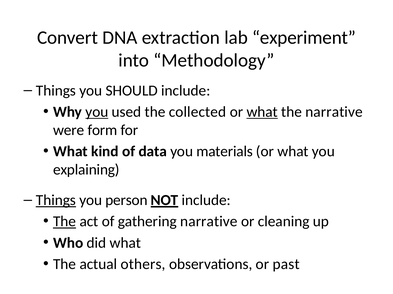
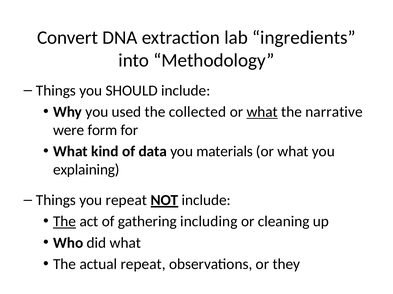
experiment: experiment -> ingredients
you at (97, 112) underline: present -> none
Things at (56, 201) underline: present -> none
you person: person -> repeat
gathering narrative: narrative -> including
actual others: others -> repeat
past: past -> they
